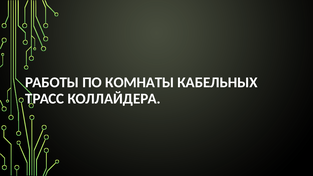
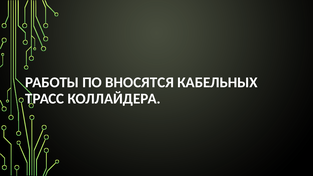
КОМНАТЫ: КОМНАТЫ -> ВНОСЯТСЯ
